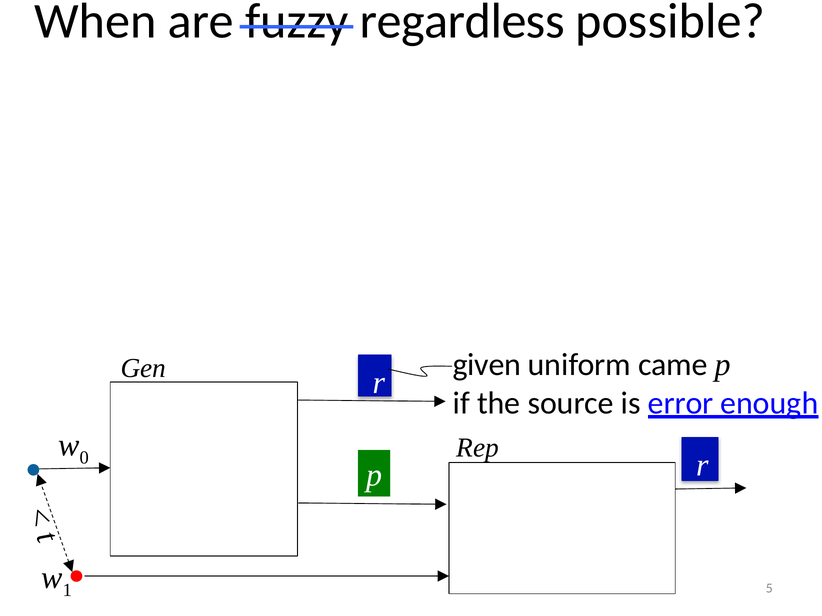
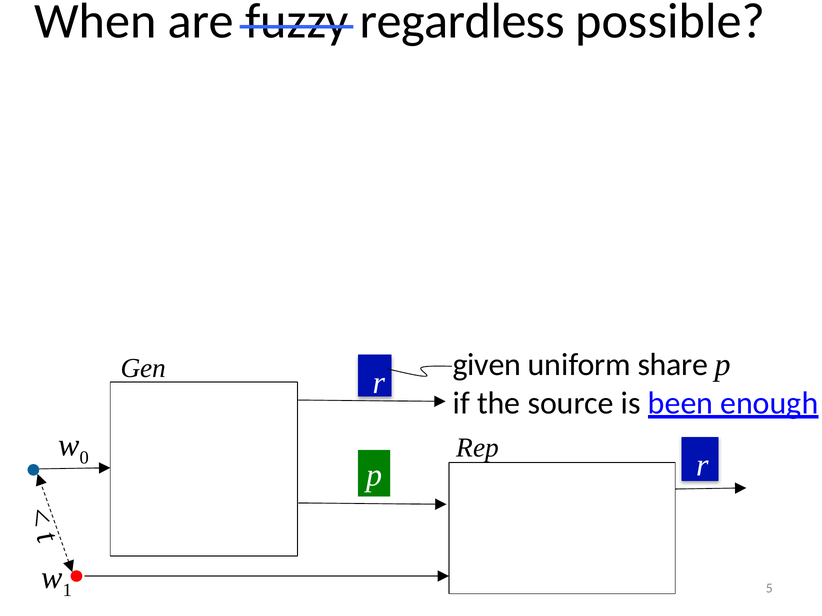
came: came -> share
error: error -> been
